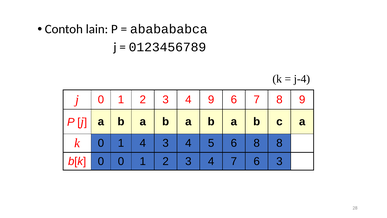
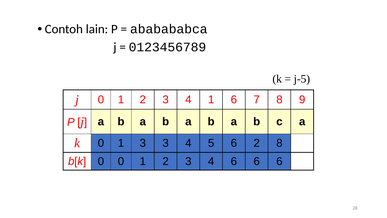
j-4: j-4 -> j-5
4 9: 9 -> 1
1 4: 4 -> 3
6 8: 8 -> 2
4 7: 7 -> 6
3 at (279, 161): 3 -> 6
